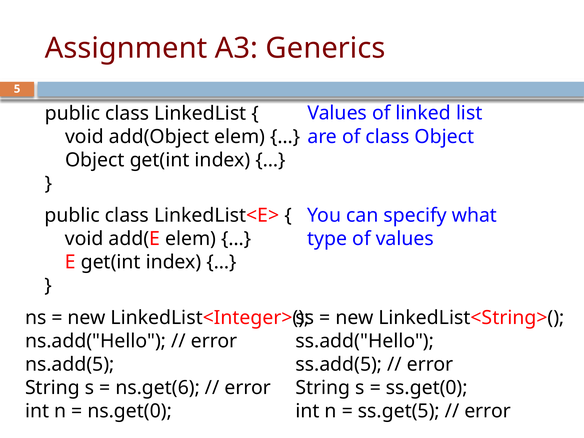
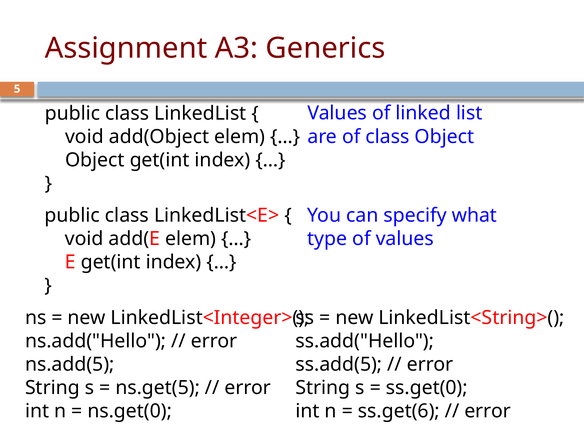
ns.get(6: ns.get(6 -> ns.get(5
ss.get(5: ss.get(5 -> ss.get(6
